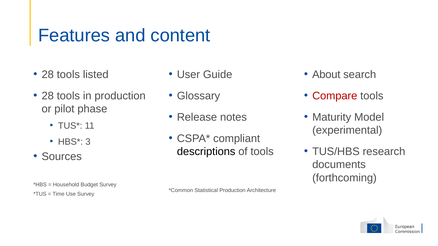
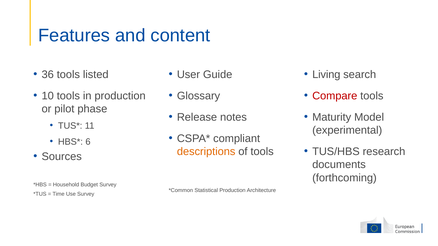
28 at (48, 75): 28 -> 36
About: About -> Living
28 at (48, 96): 28 -> 10
3: 3 -> 6
descriptions colour: black -> orange
